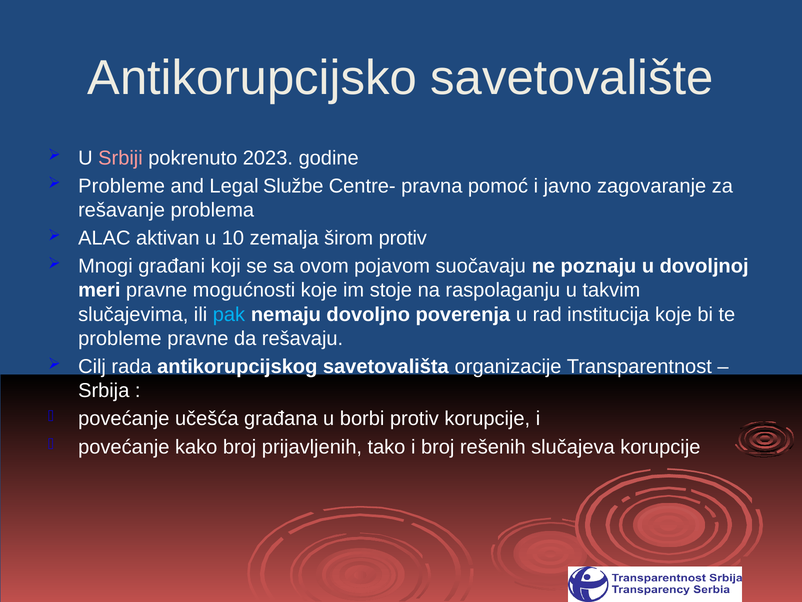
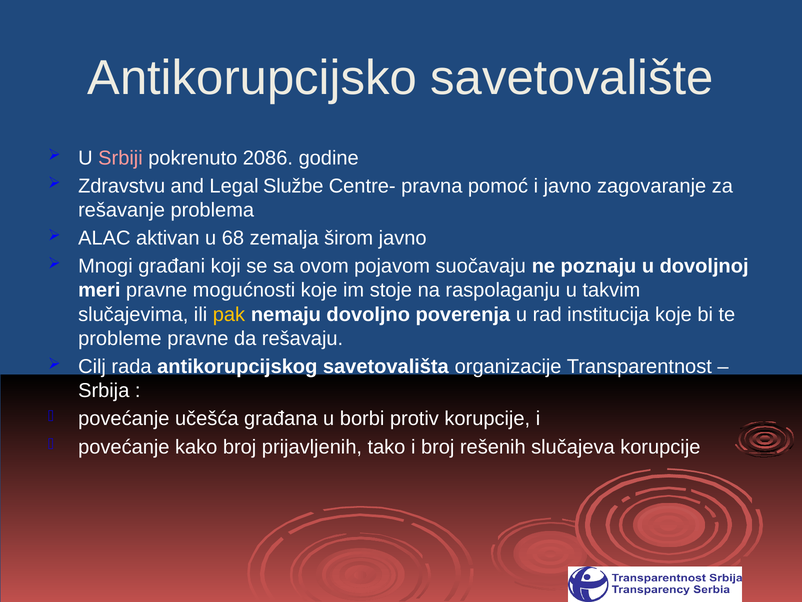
2023: 2023 -> 2086
Probleme at (122, 186): Probleme -> Zdravstvu
10: 10 -> 68
širom protiv: protiv -> javno
pak colour: light blue -> yellow
